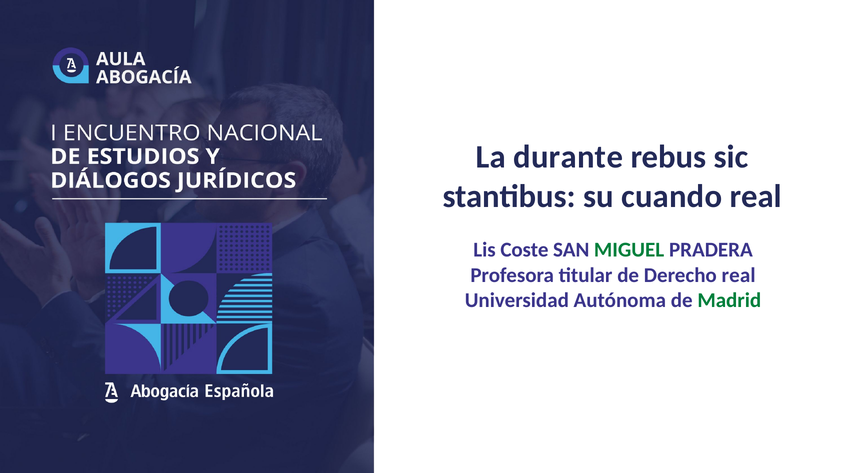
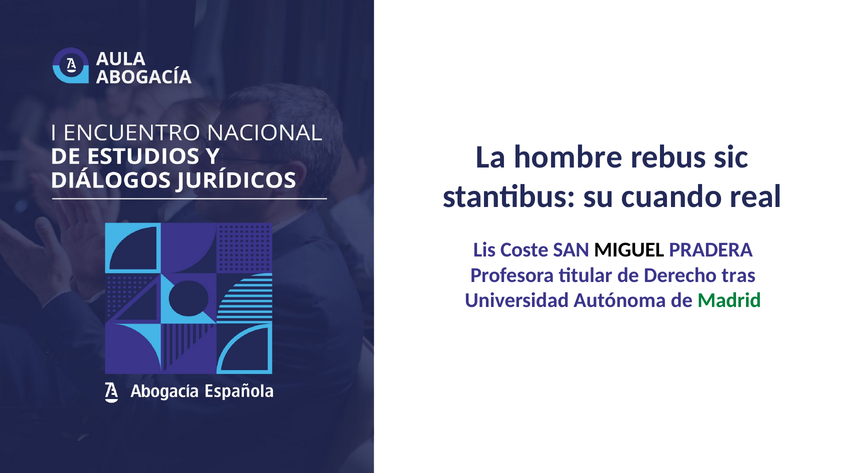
durante: durante -> hombre
MIGUEL colour: green -> black
Derecho real: real -> tras
